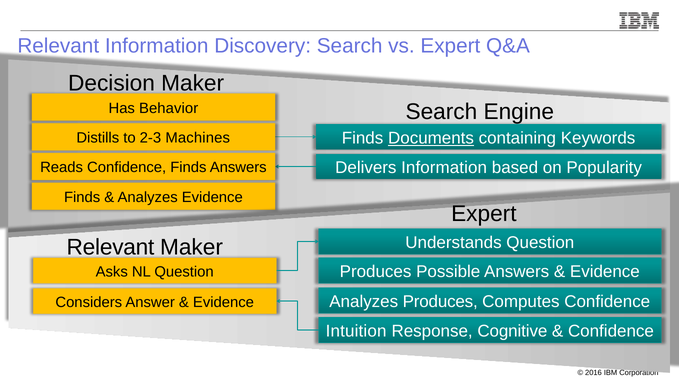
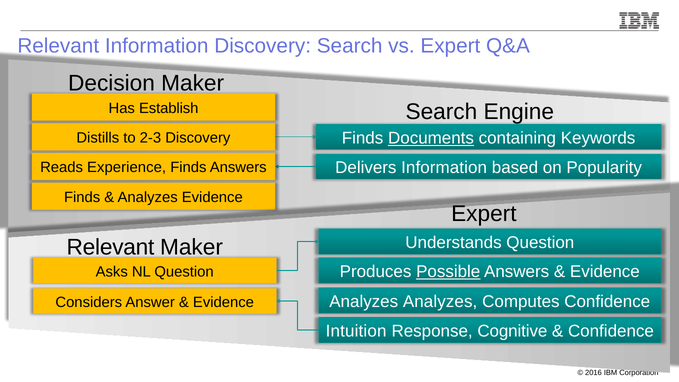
Behavior: Behavior -> Establish
2-3 Machines: Machines -> Discovery
Reads Confidence: Confidence -> Experience
Possible underline: none -> present
Analyzes Produces: Produces -> Analyzes
